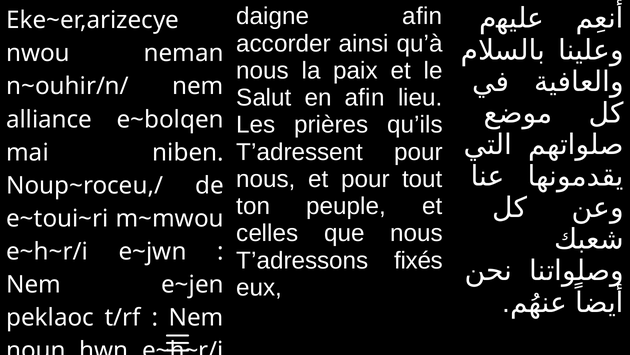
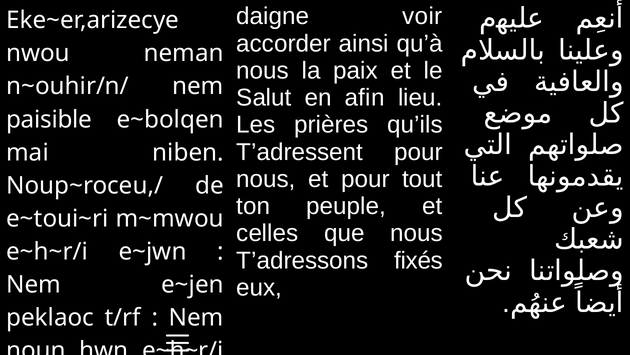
daigne afin: afin -> voir
alliance: alliance -> paisible
